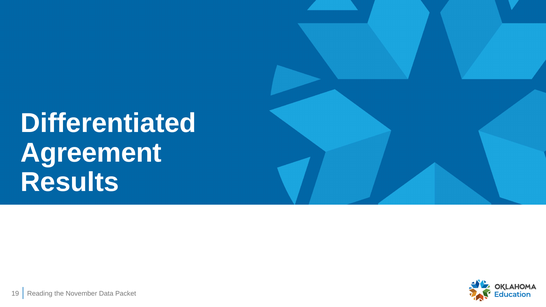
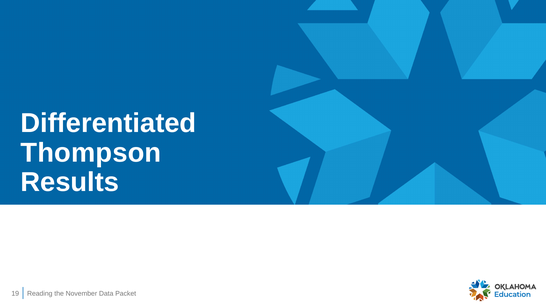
Agreement: Agreement -> Thompson
